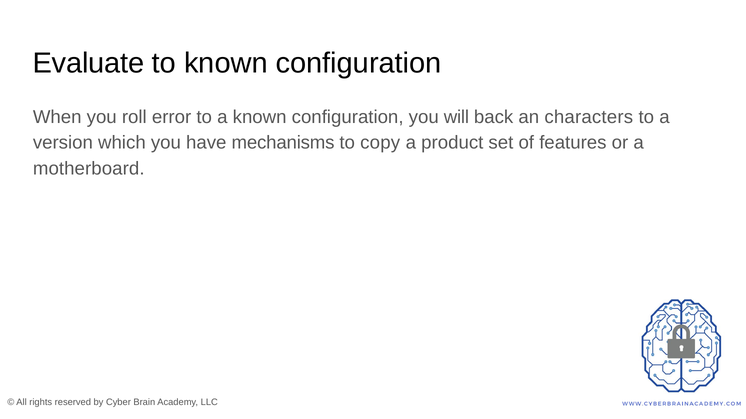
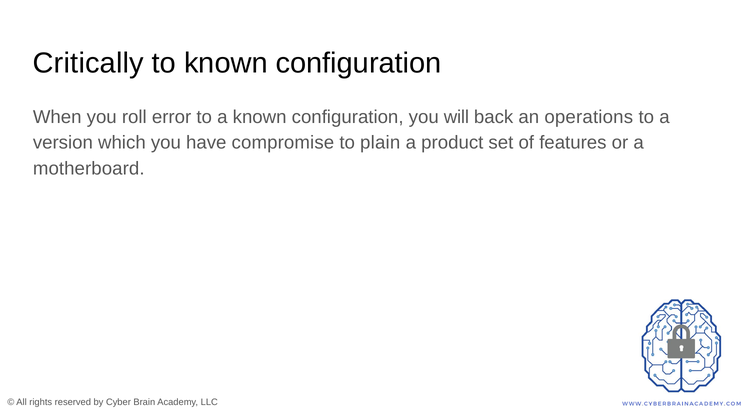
Evaluate: Evaluate -> Critically
characters: characters -> operations
mechanisms: mechanisms -> compromise
copy: copy -> plain
